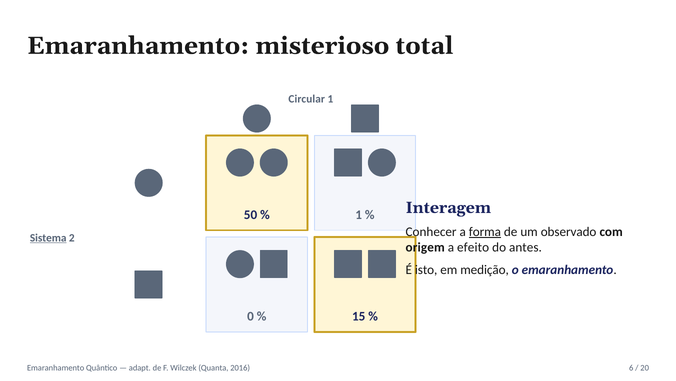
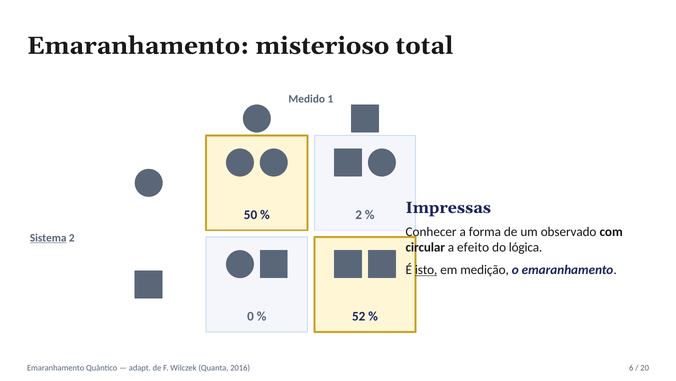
Circular: Circular -> Medido
Interagem: Interagem -> Impressas
1 at (359, 215): 1 -> 2
forma underline: present -> none
origem: origem -> circular
antes: antes -> lógica
isto underline: none -> present
15: 15 -> 52
